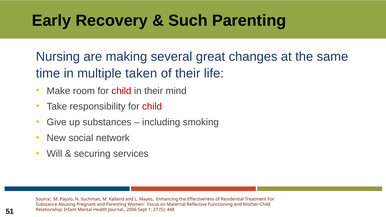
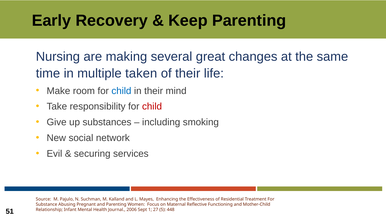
Such: Such -> Keep
child at (121, 91) colour: red -> blue
Will: Will -> Evil
